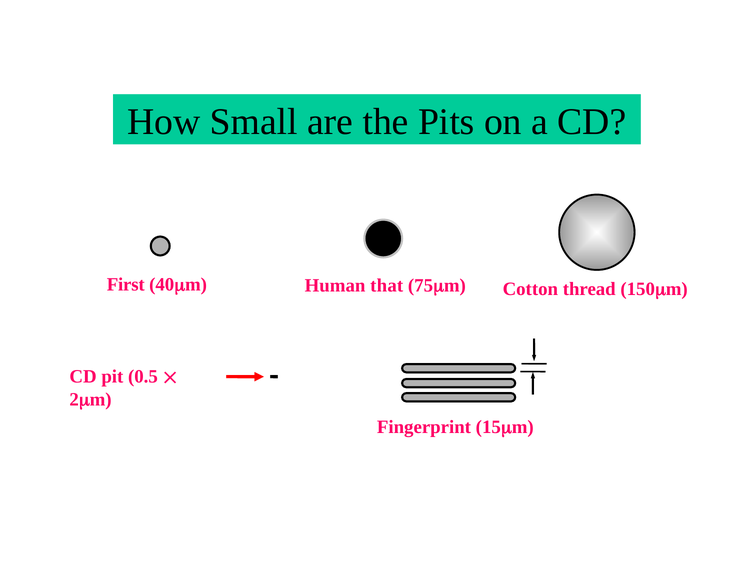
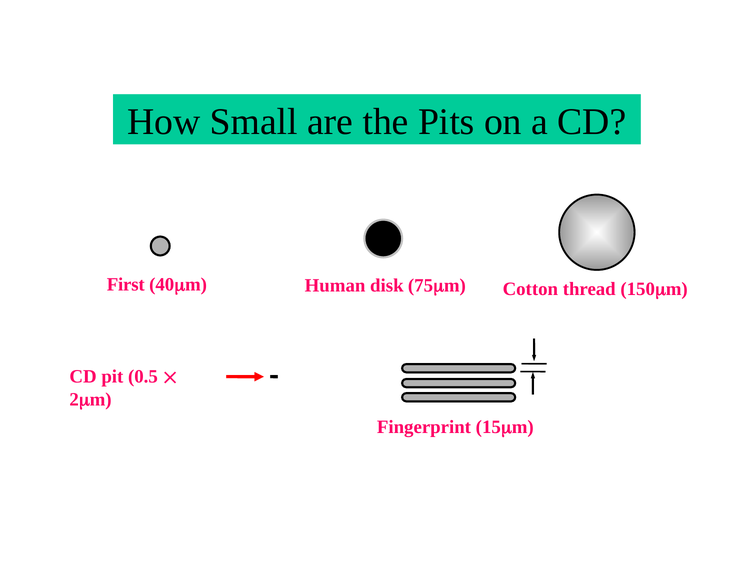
that: that -> disk
